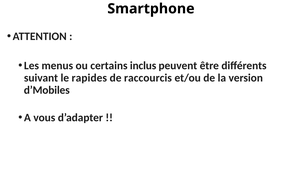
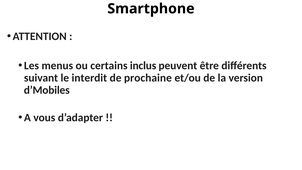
rapides: rapides -> interdit
raccourcis: raccourcis -> prochaine
